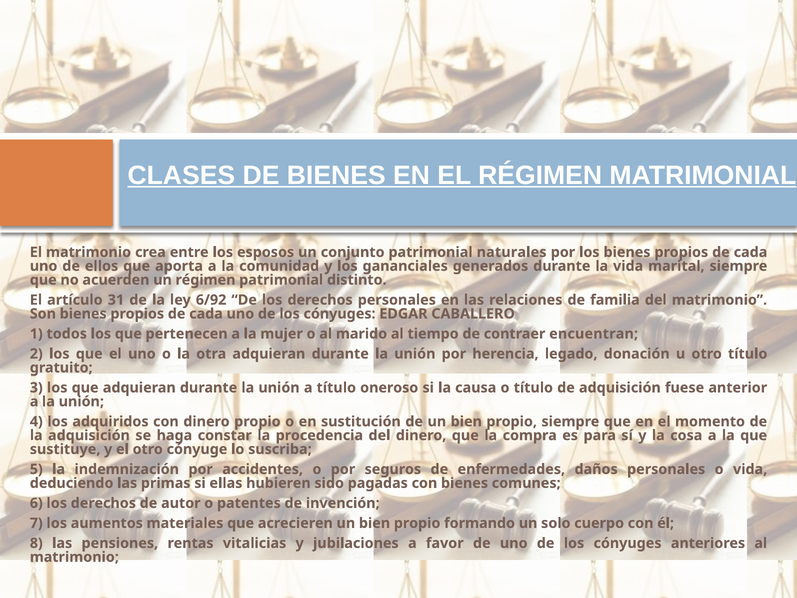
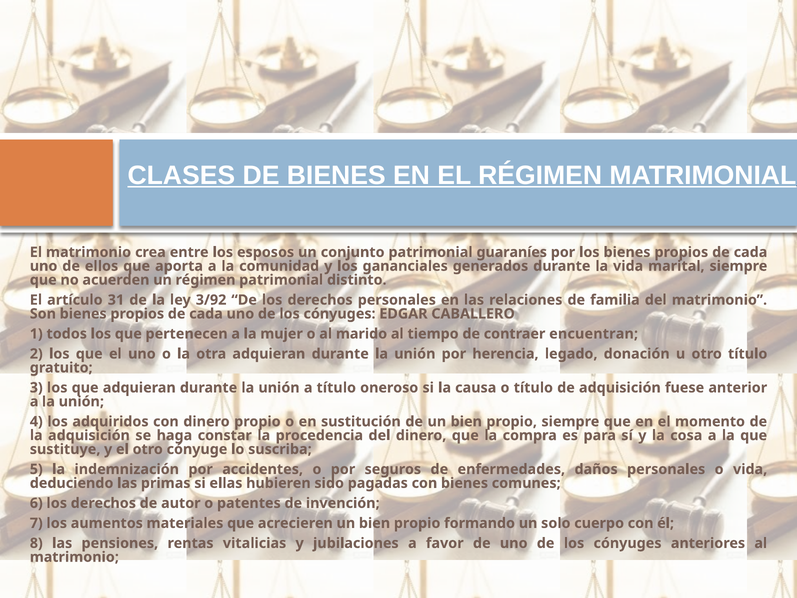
naturales: naturales -> guaraníes
6/92: 6/92 -> 3/92
